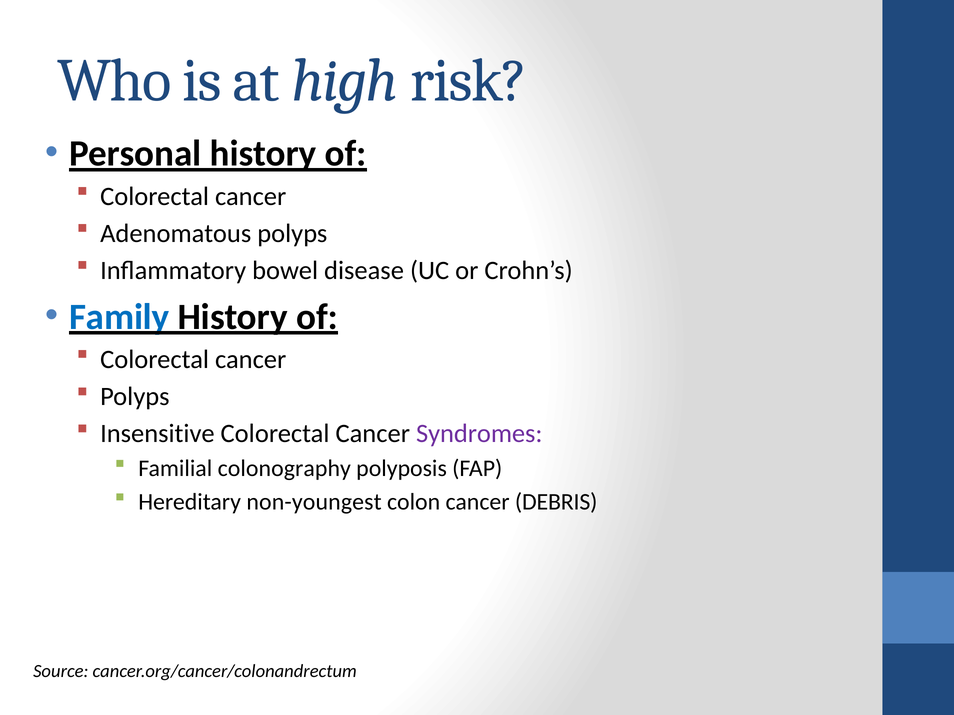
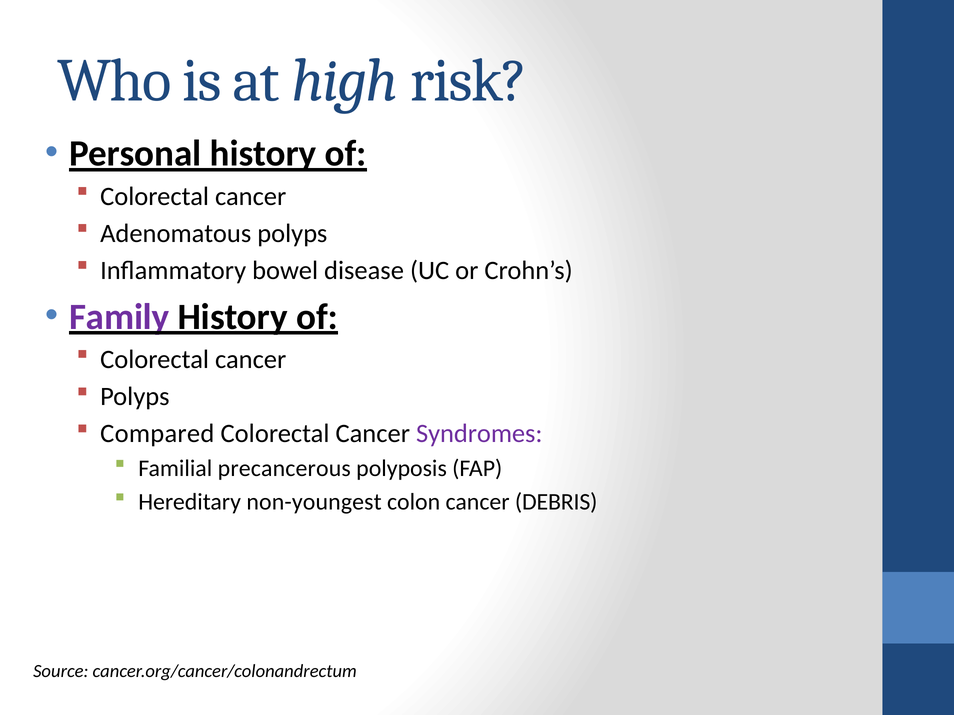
Family colour: blue -> purple
Insensitive: Insensitive -> Compared
colonography: colonography -> precancerous
